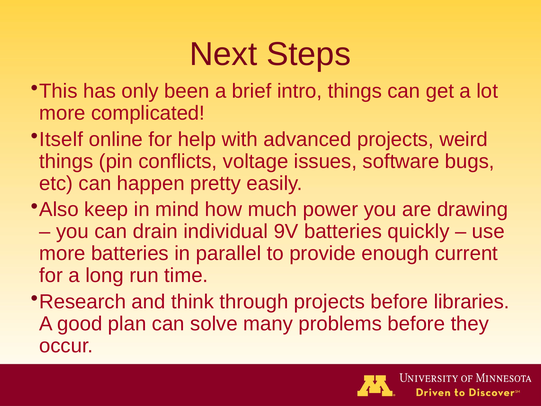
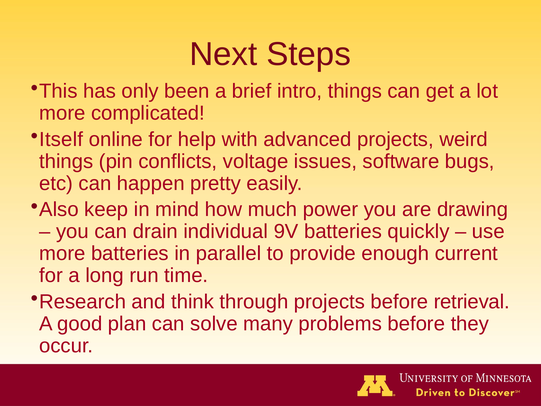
libraries: libraries -> retrieval
